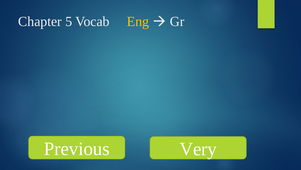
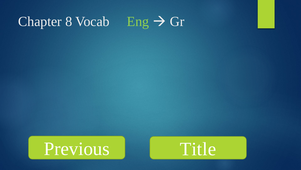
5: 5 -> 8
Eng colour: yellow -> light green
Very: Very -> Title
